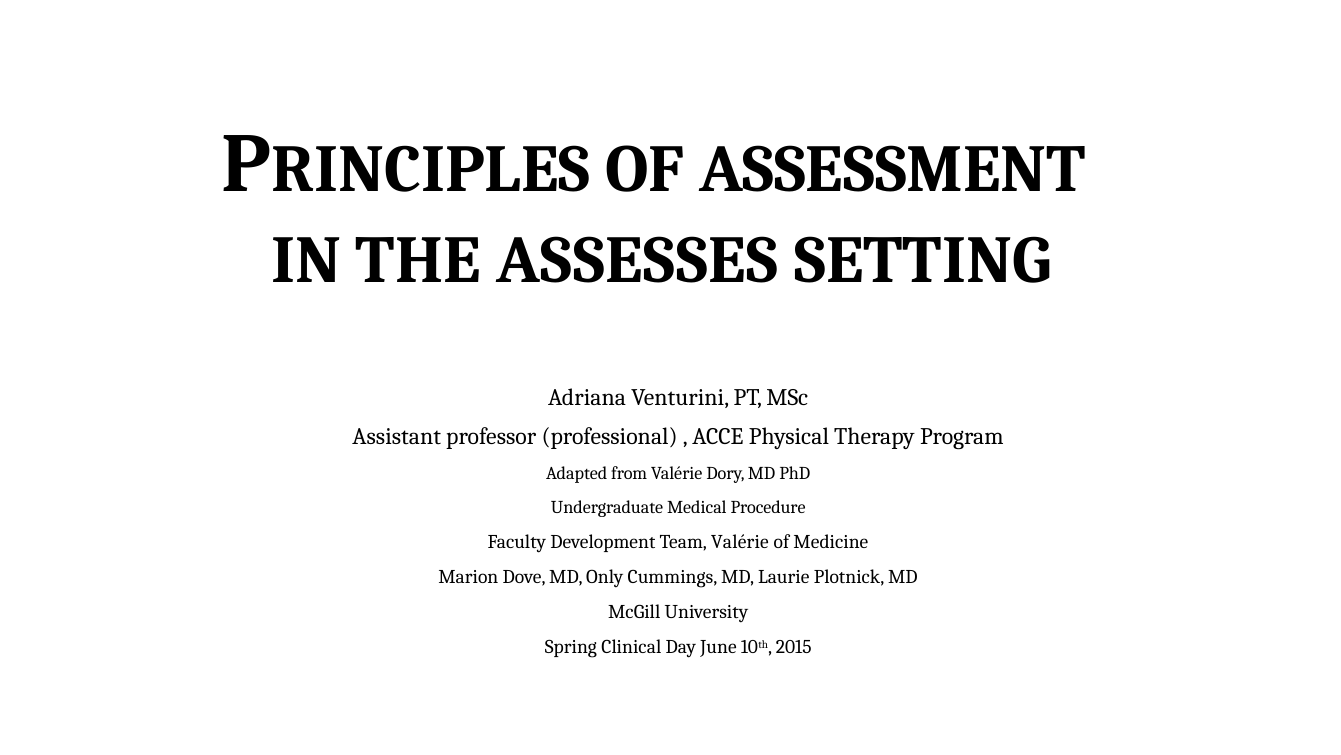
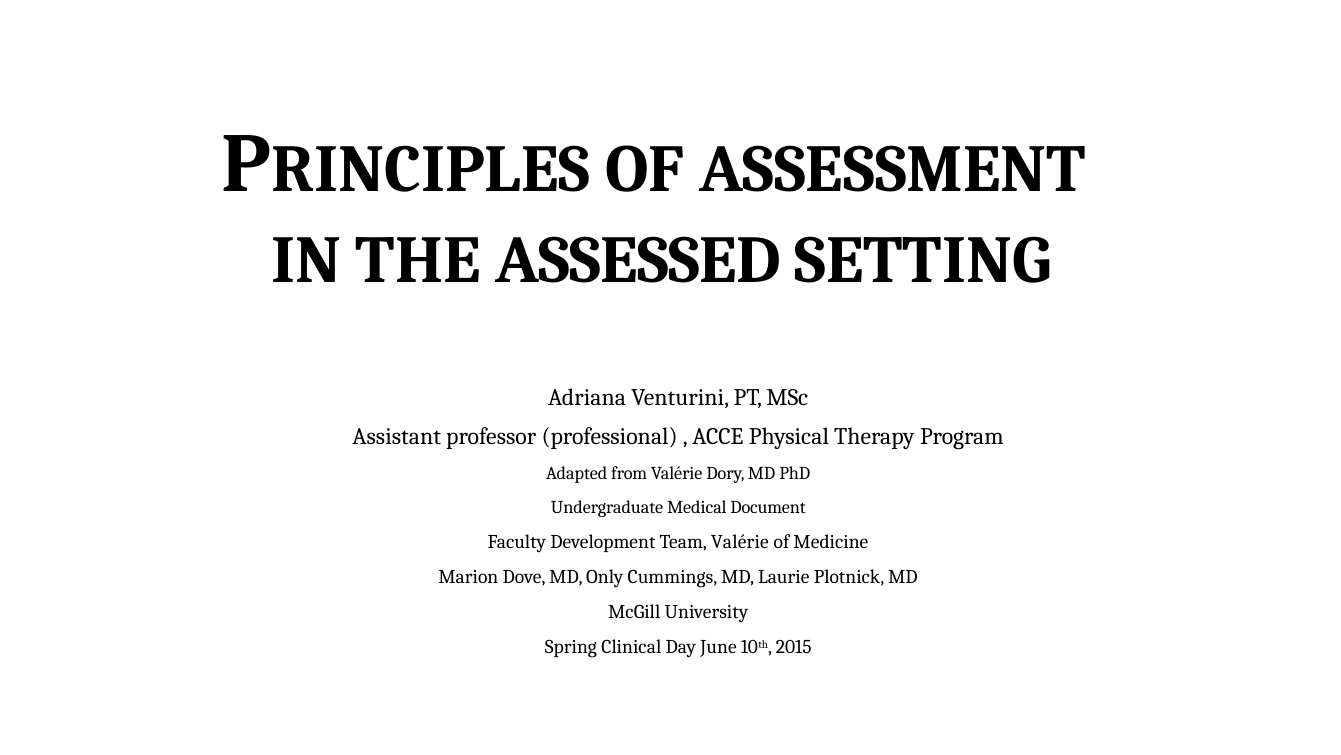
ASSESSES: ASSESSES -> ASSESSED
Procedure: Procedure -> Document
